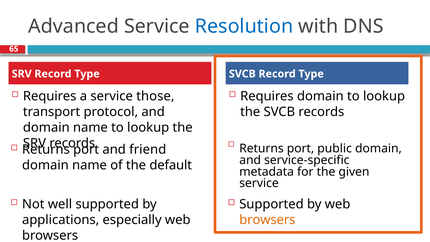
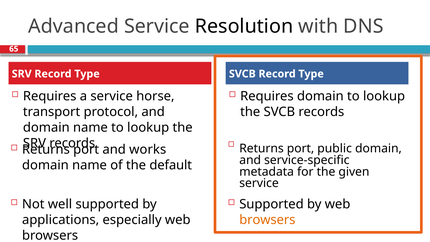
Resolution colour: blue -> black
those: those -> horse
friend: friend -> works
